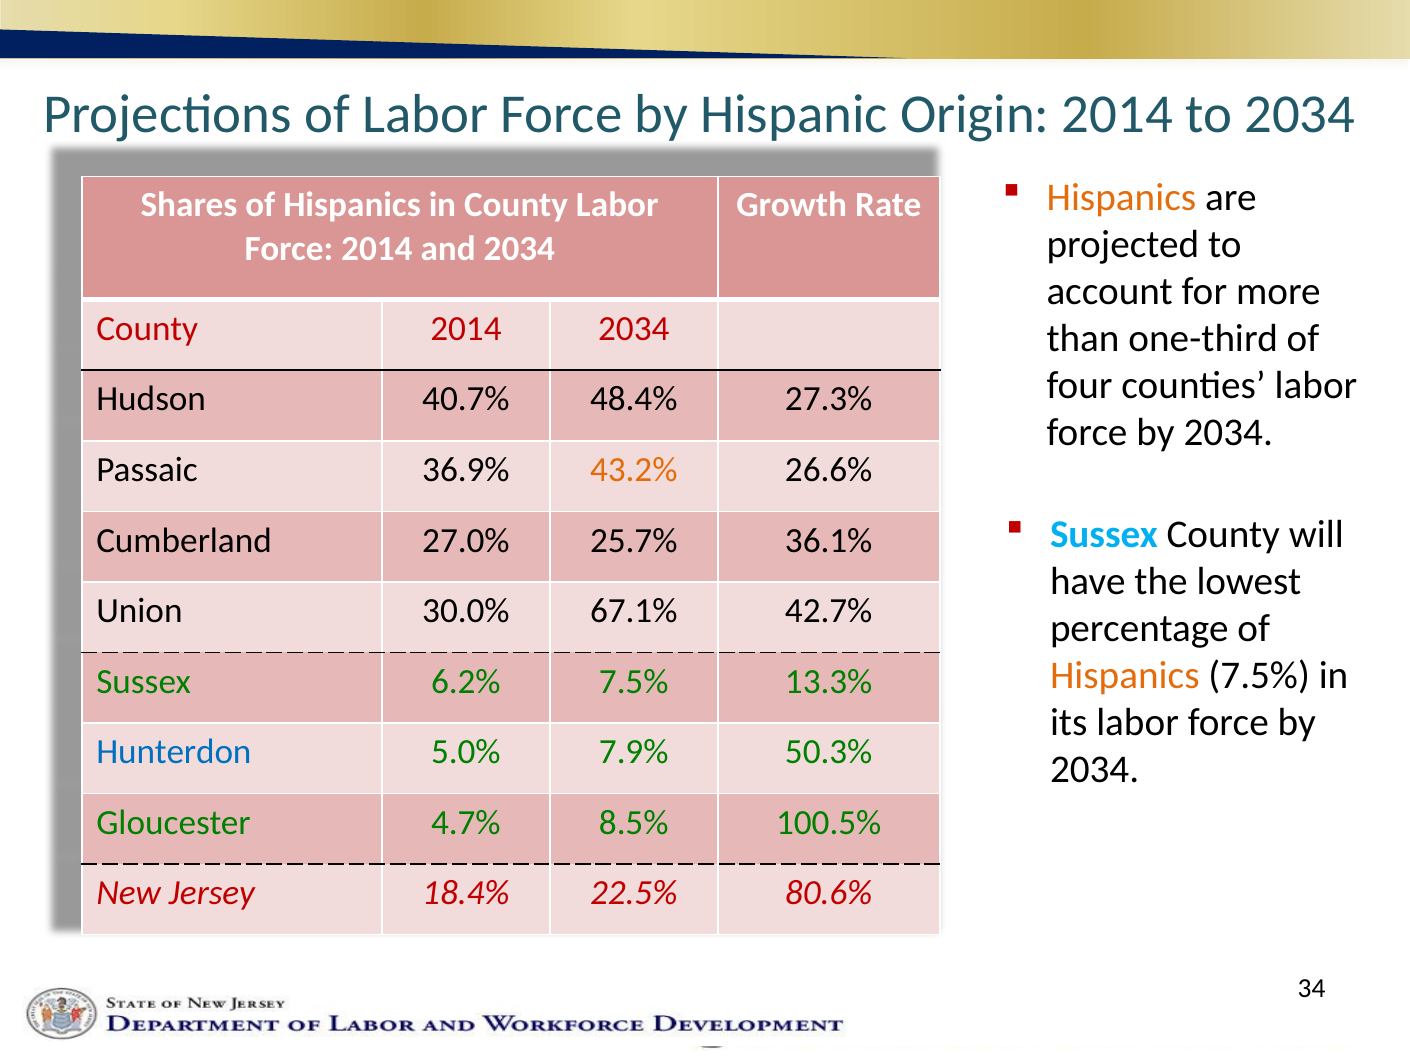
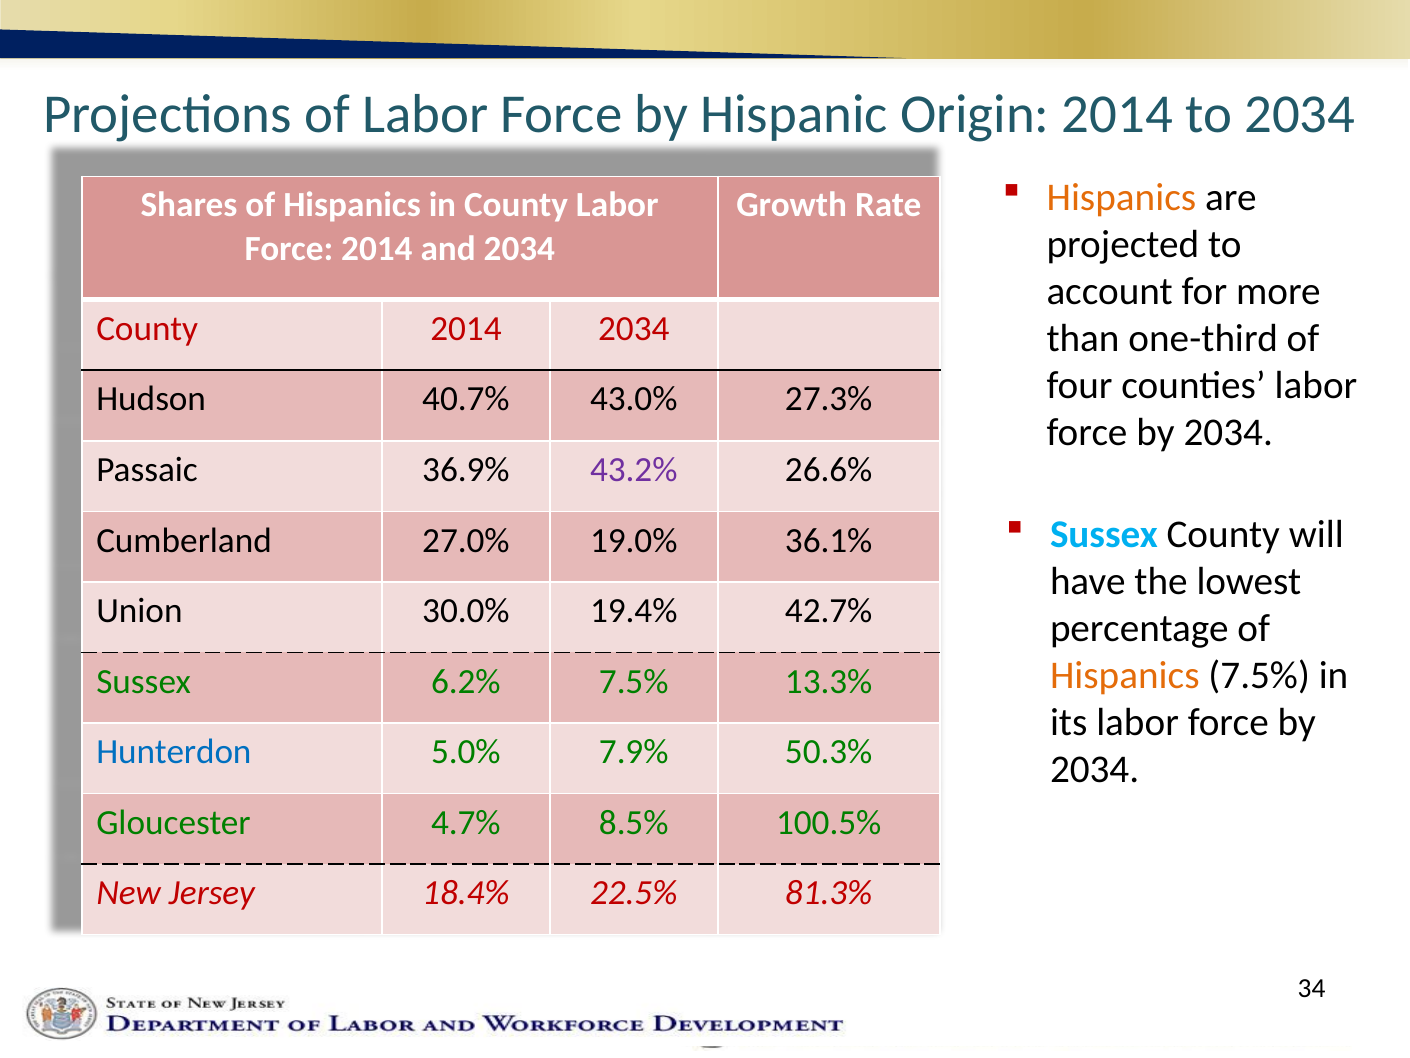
48.4%: 48.4% -> 43.0%
43.2% colour: orange -> purple
25.7%: 25.7% -> 19.0%
67.1%: 67.1% -> 19.4%
80.6%: 80.6% -> 81.3%
